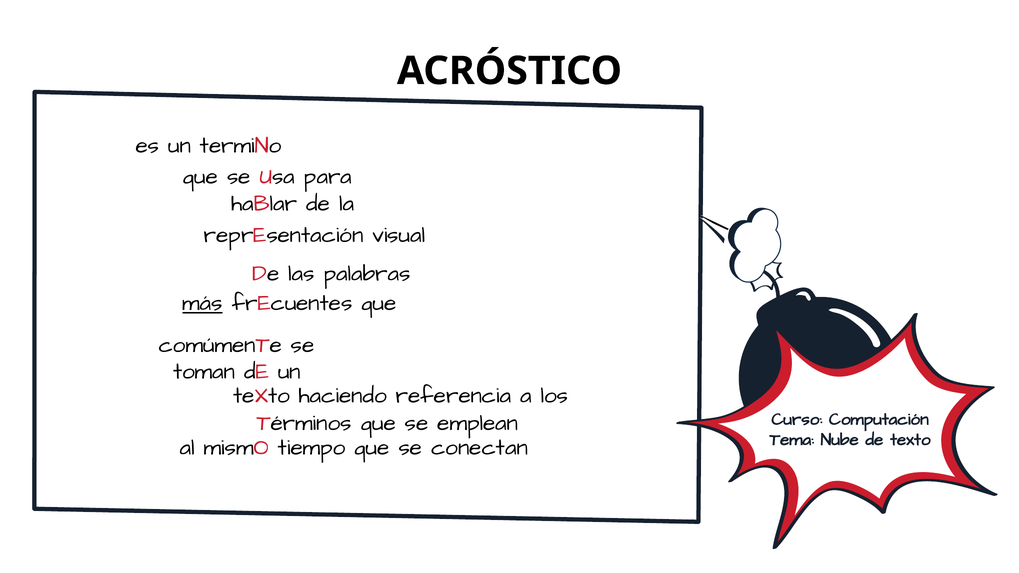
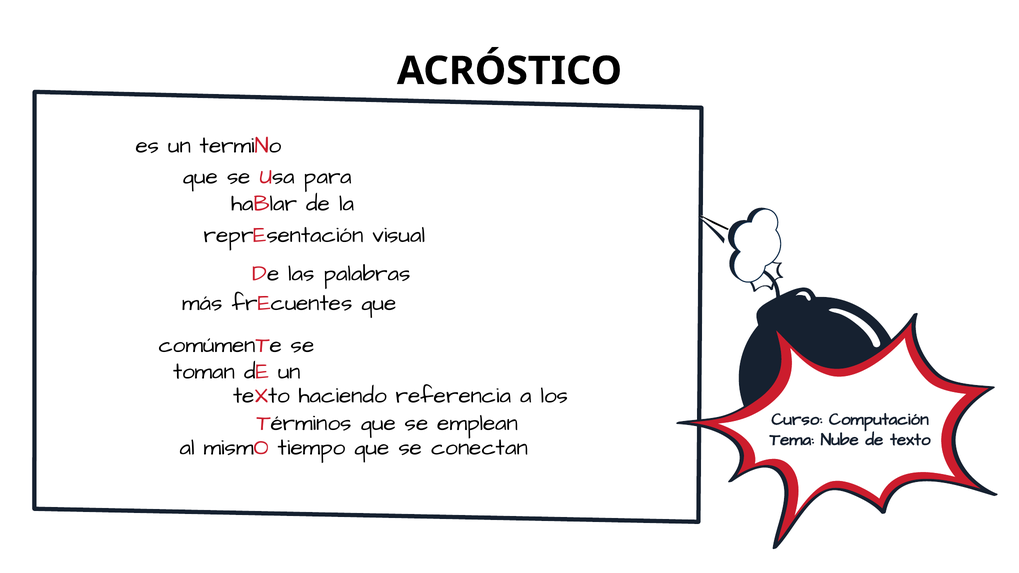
más underline: present -> none
